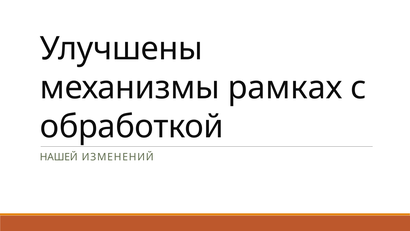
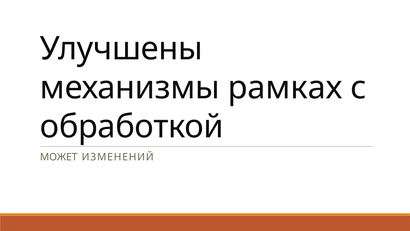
НАШЕЙ: НАШЕЙ -> МОЖЕТ
